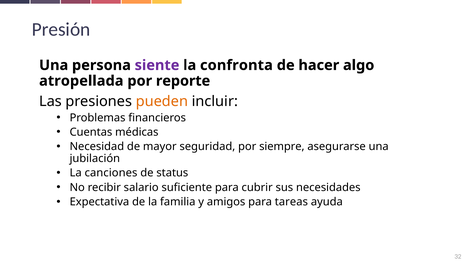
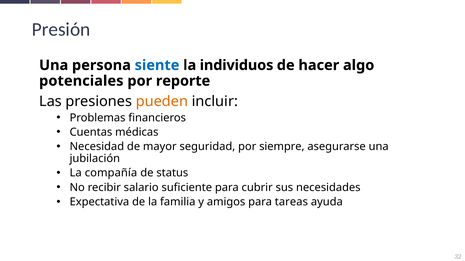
siente colour: purple -> blue
confronta: confronta -> individuos
atropellada: atropellada -> potenciales
canciones: canciones -> compañía
